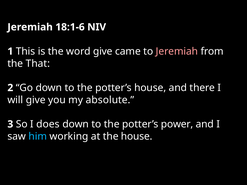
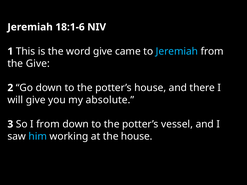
Jeremiah at (177, 51) colour: pink -> light blue
the That: That -> Give
I does: does -> from
power: power -> vessel
